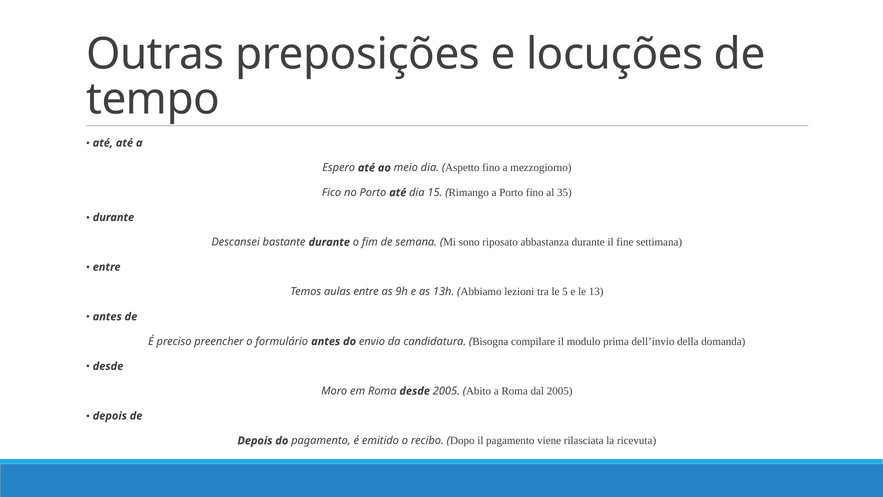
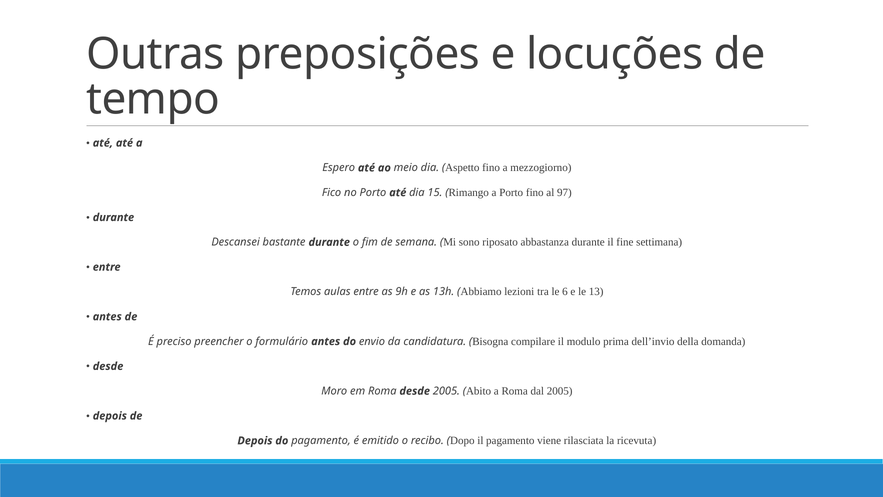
35: 35 -> 97
5: 5 -> 6
